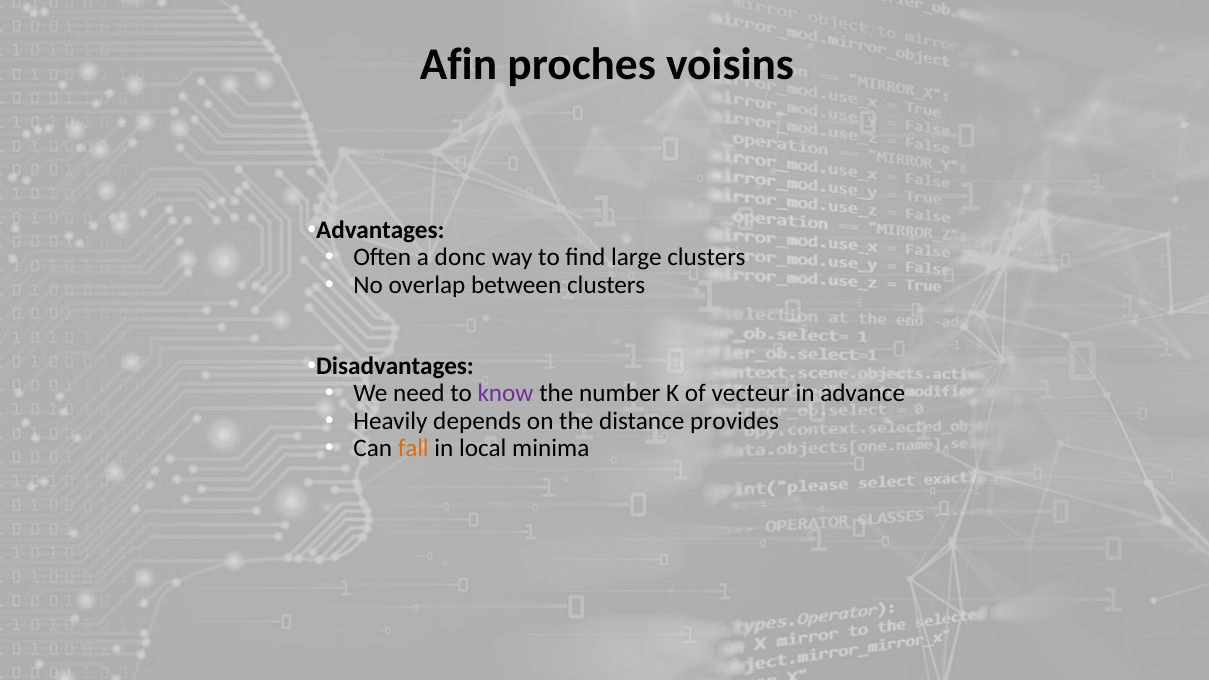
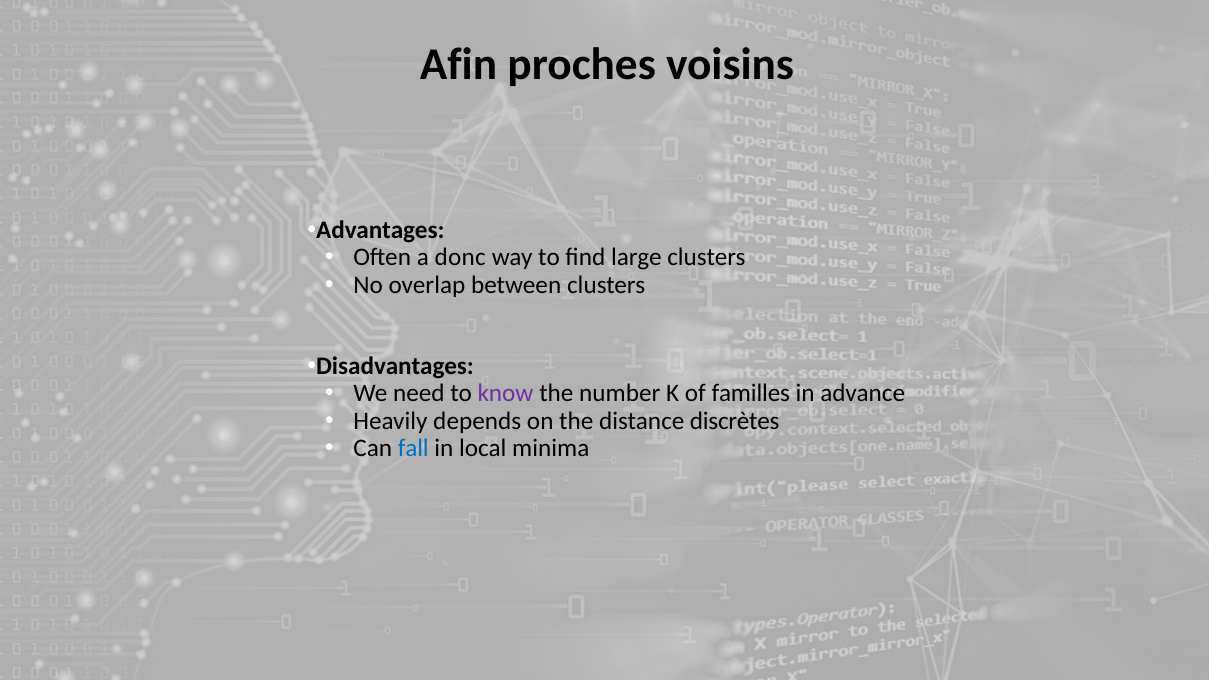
vecteur: vecteur -> familles
provides: provides -> discrètes
fall colour: orange -> blue
